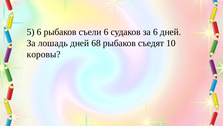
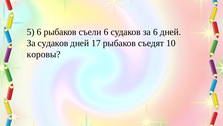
За лошадь: лошадь -> судаков
68: 68 -> 17
